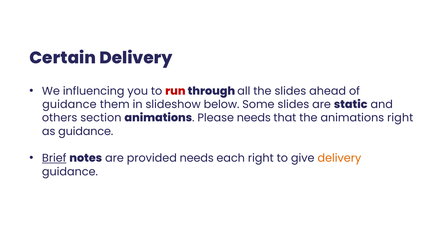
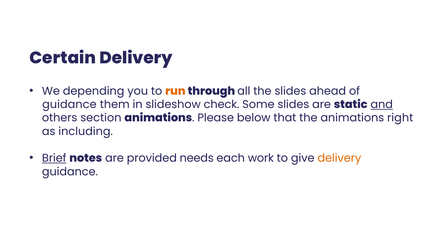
influencing: influencing -> depending
run colour: red -> orange
below: below -> check
and underline: none -> present
Please needs: needs -> below
as guidance: guidance -> including
each right: right -> work
